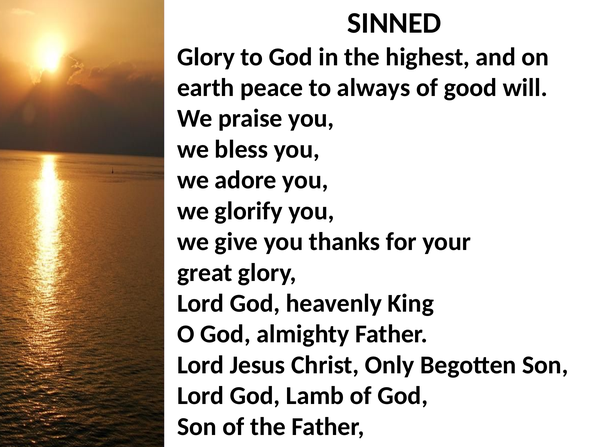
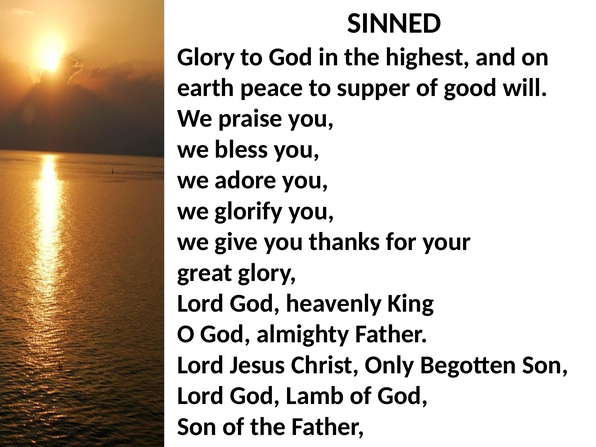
always: always -> supper
